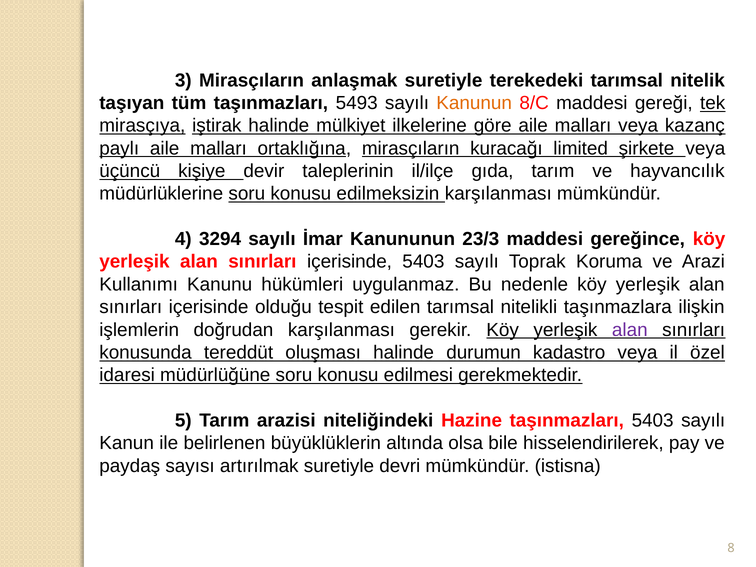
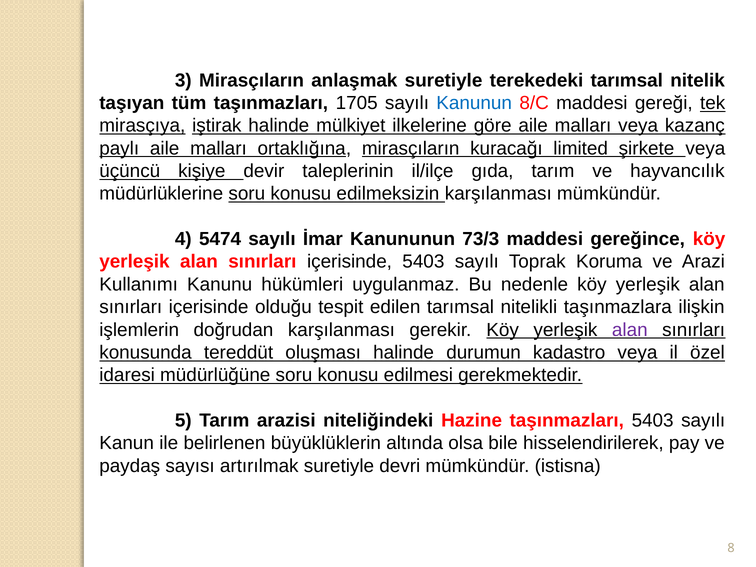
5493: 5493 -> 1705
Kanunun colour: orange -> blue
3294: 3294 -> 5474
23/3: 23/3 -> 73/3
